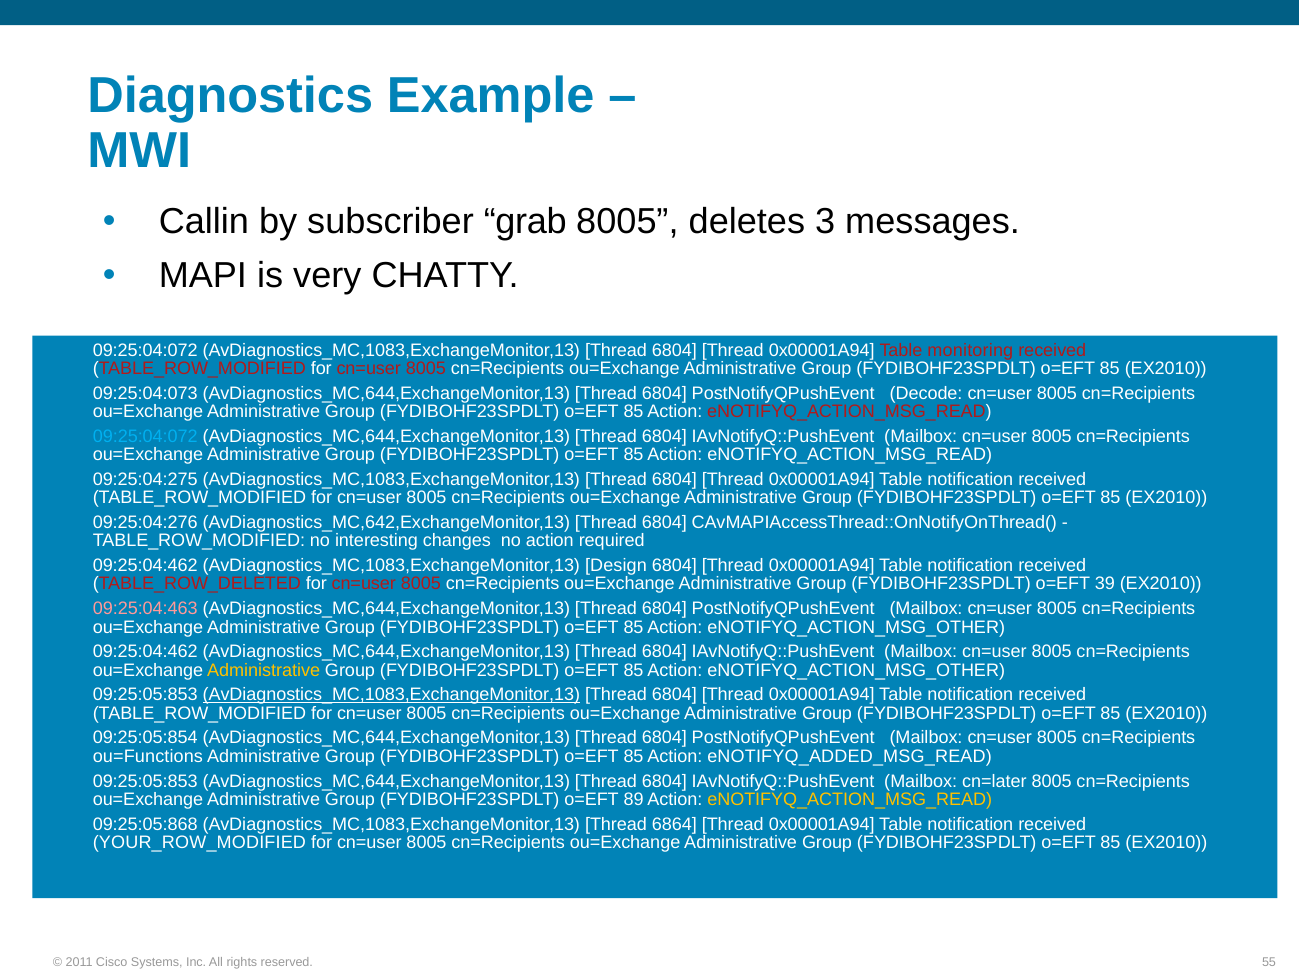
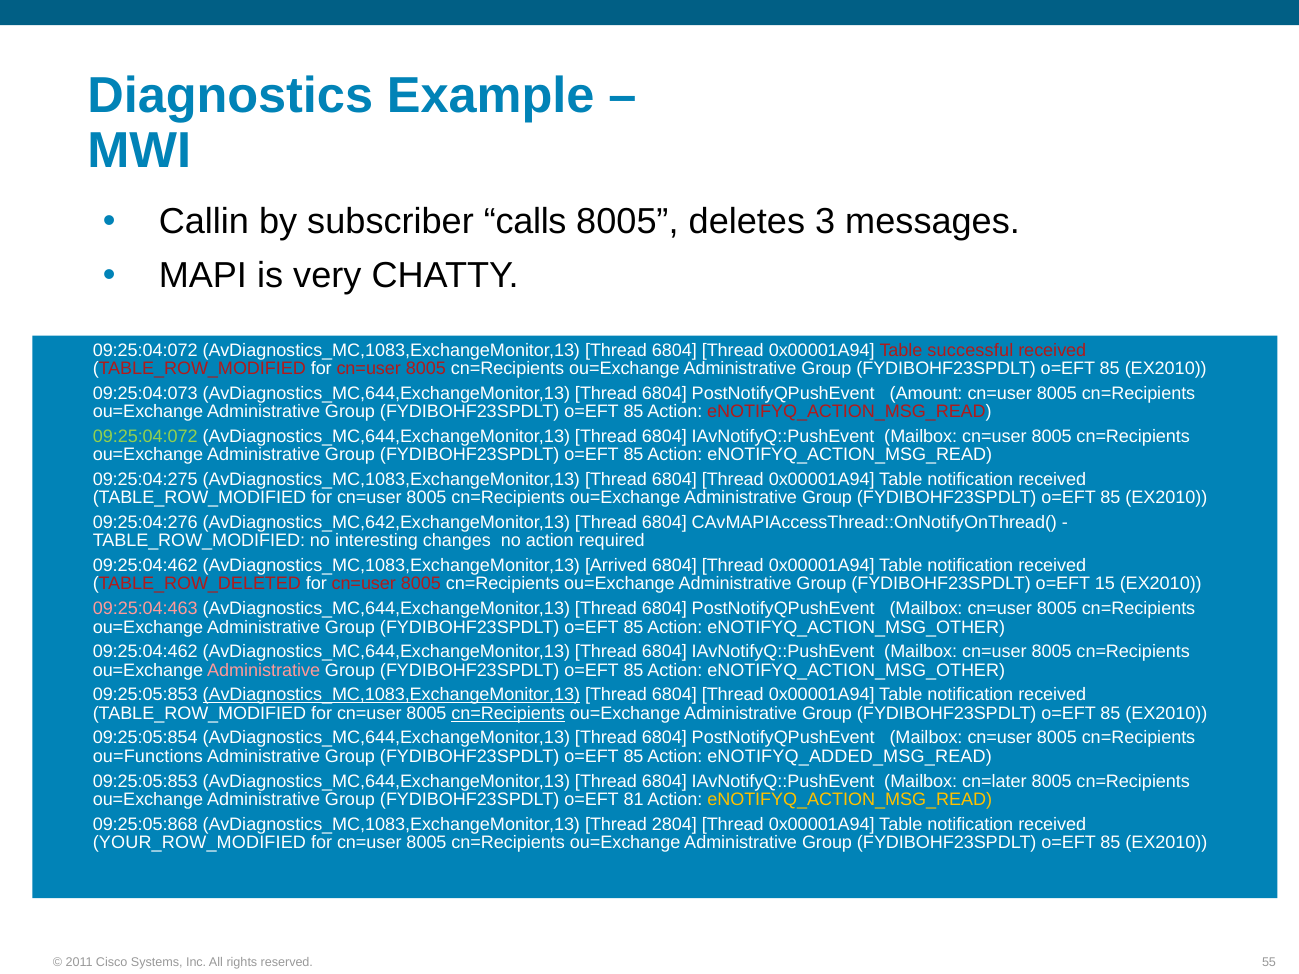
grab: grab -> calls
monitoring: monitoring -> successful
Decode: Decode -> Amount
09:25:04:072 at (145, 436) colour: light blue -> light green
Design: Design -> Arrived
39: 39 -> 15
Administrative at (264, 670) colour: yellow -> pink
cn=Recipients at (508, 714) underline: none -> present
89: 89 -> 81
6864: 6864 -> 2804
